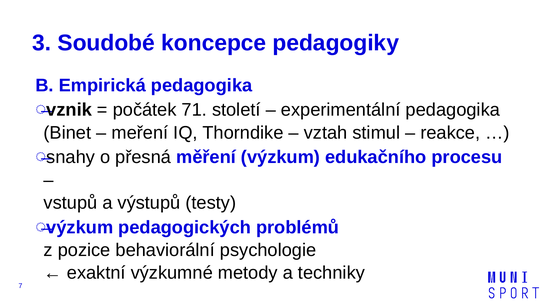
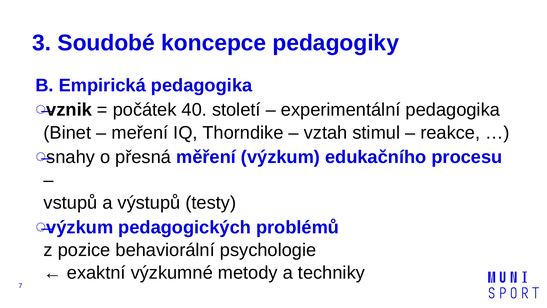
71: 71 -> 40
